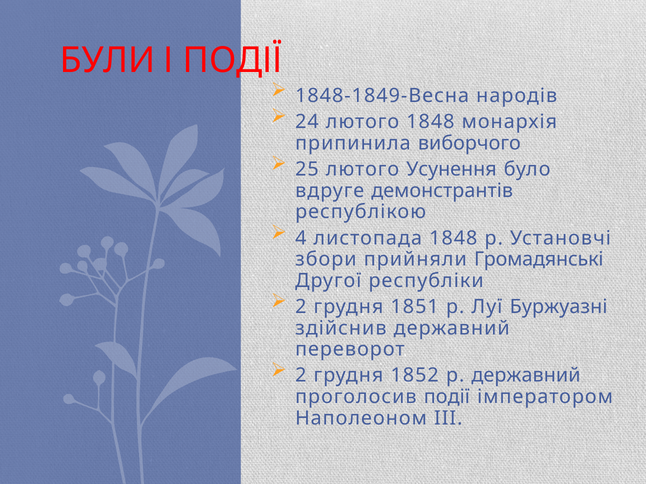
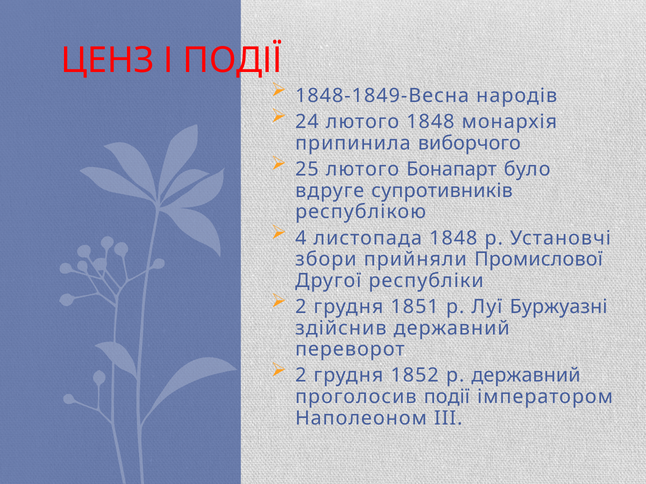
БУЛИ: БУЛИ -> ЦЕНЗ
Усунення: Усунення -> Бонапарт
демонстрантів: демонстрантів -> супротивників
Громадянські: Громадянські -> Промислової
